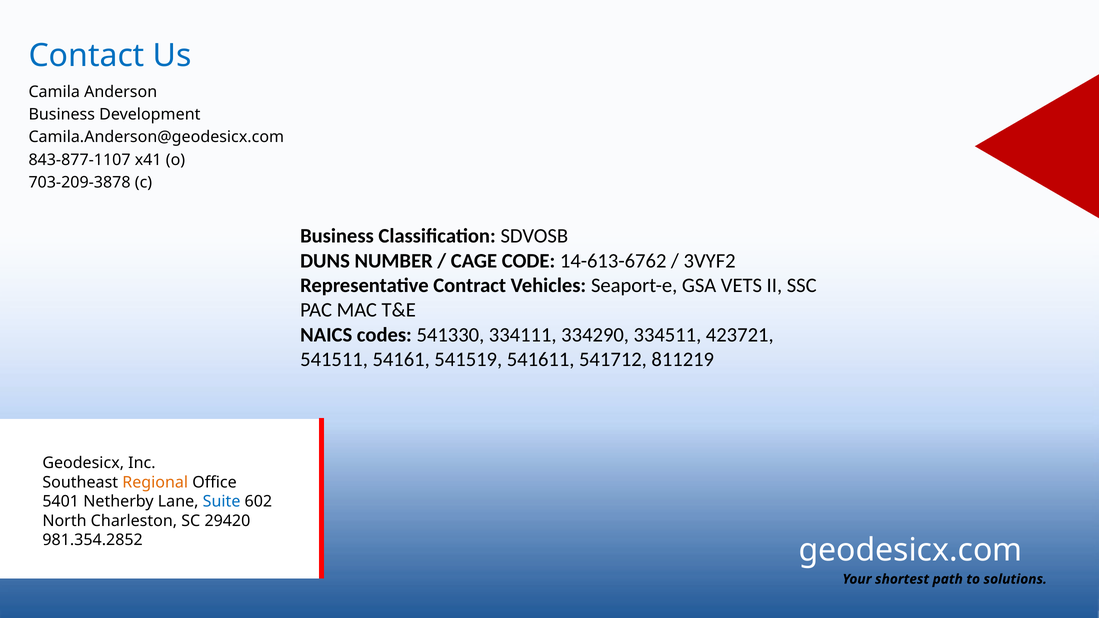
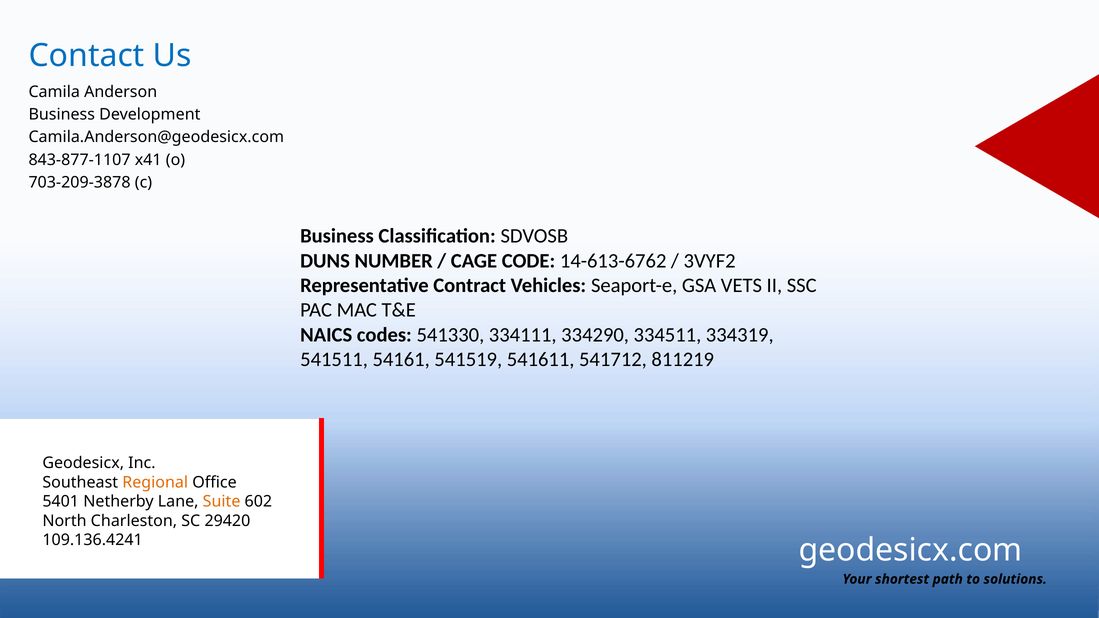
423721: 423721 -> 334319
Suite colour: blue -> orange
981.354.2852: 981.354.2852 -> 109.136.4241
